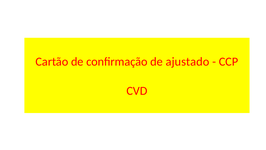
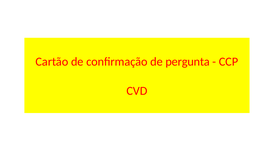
ajustado: ajustado -> pergunta
